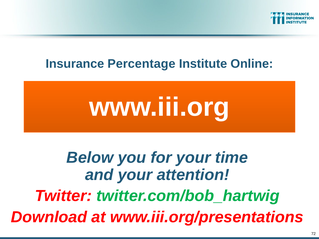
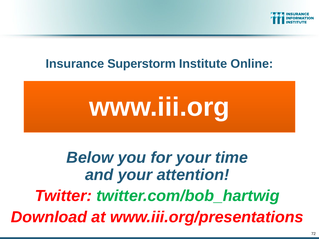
Percentage: Percentage -> Superstorm
